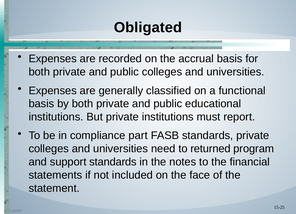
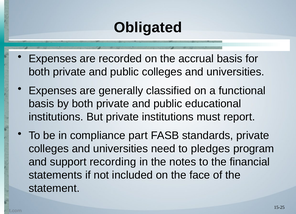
returned: returned -> pledges
support standards: standards -> recording
